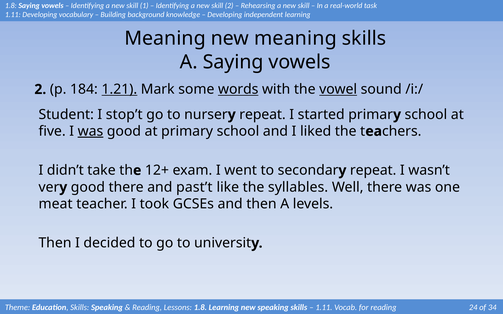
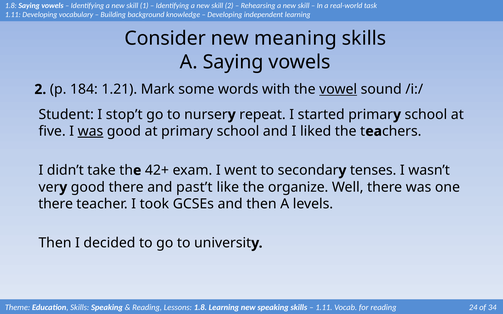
Meaning at (165, 39): Meaning -> Consider
1.21 underline: present -> none
words underline: present -> none
12+: 12+ -> 42+
repeat at (373, 171): repeat -> tenses
syllables: syllables -> organize
meat at (56, 204): meat -> there
